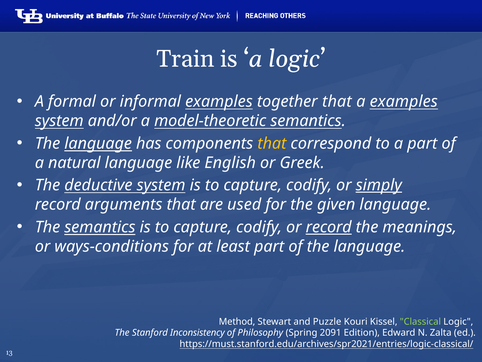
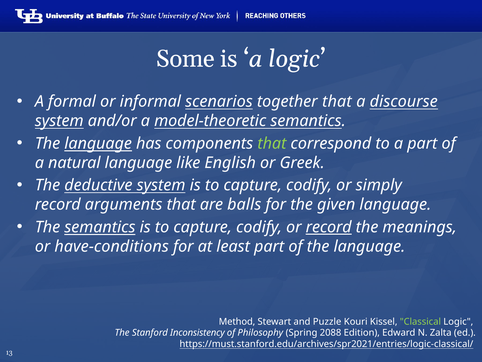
Train: Train -> Some
informal examples: examples -> scenarios
a examples: examples -> discourse
that at (272, 143) colour: yellow -> light green
simply underline: present -> none
used: used -> balls
ways-conditions: ways-conditions -> have-conditions
2091: 2091 -> 2088
